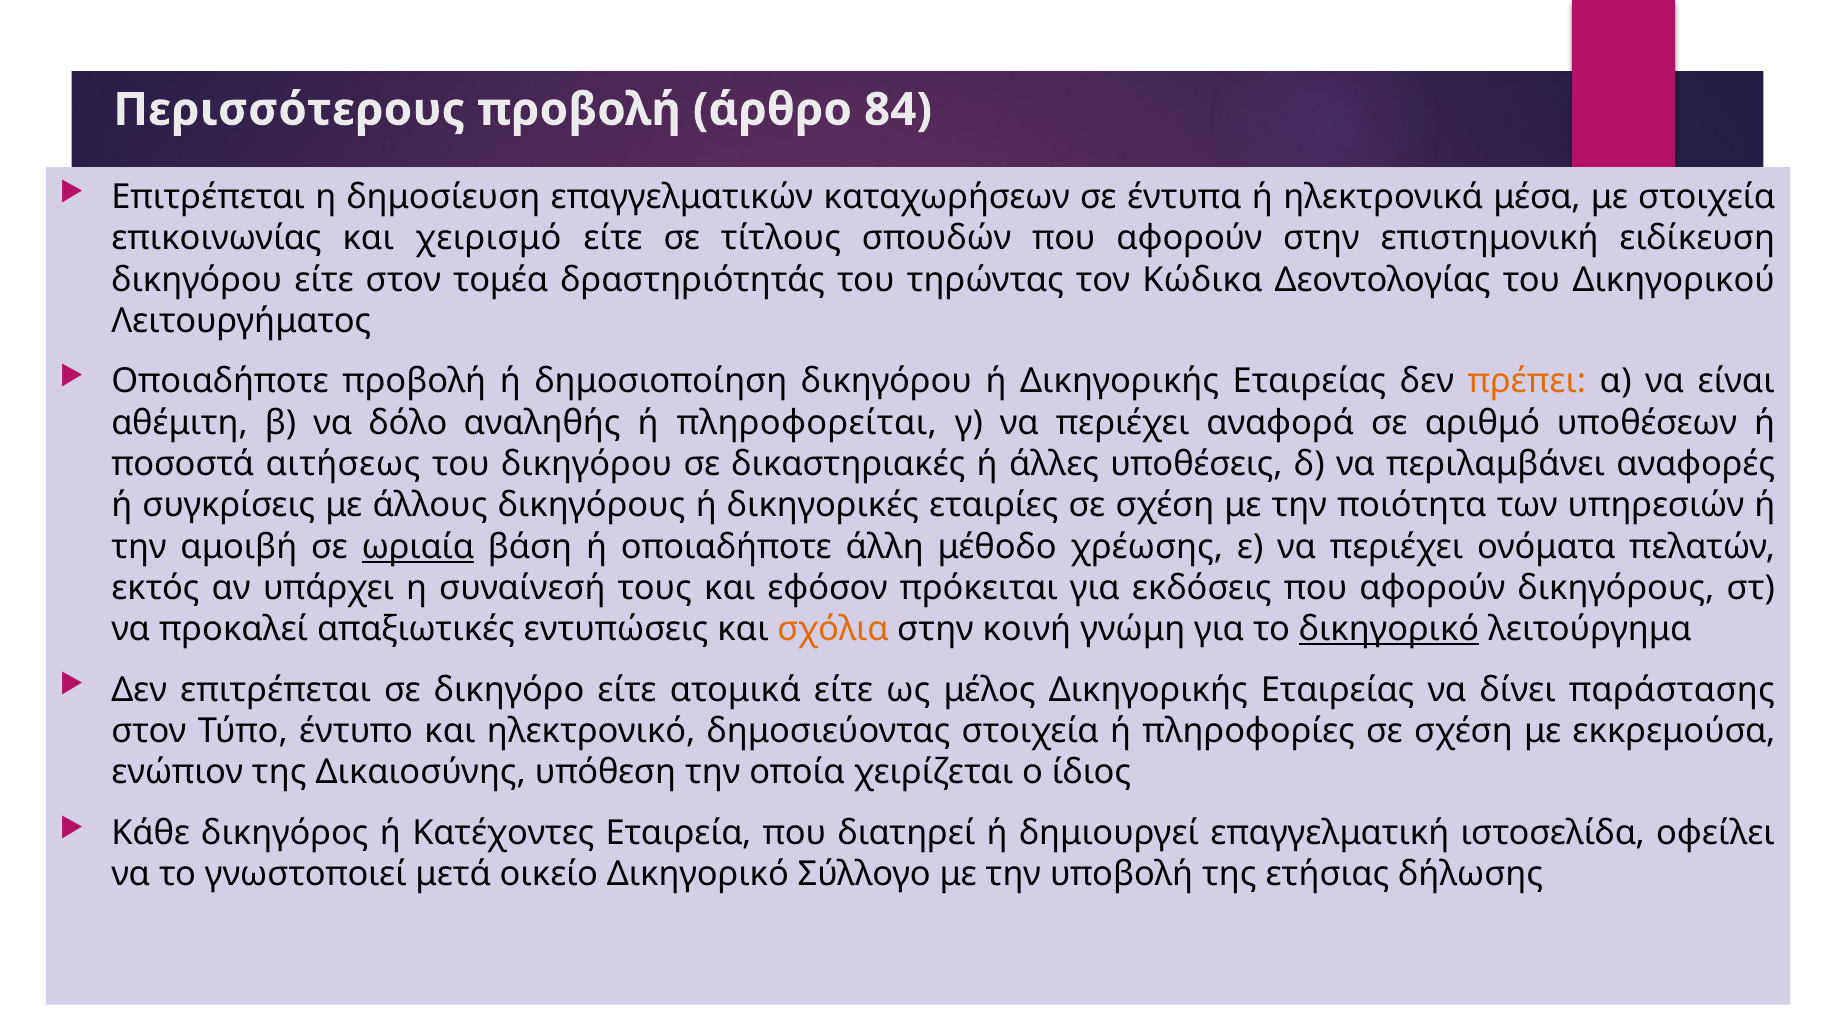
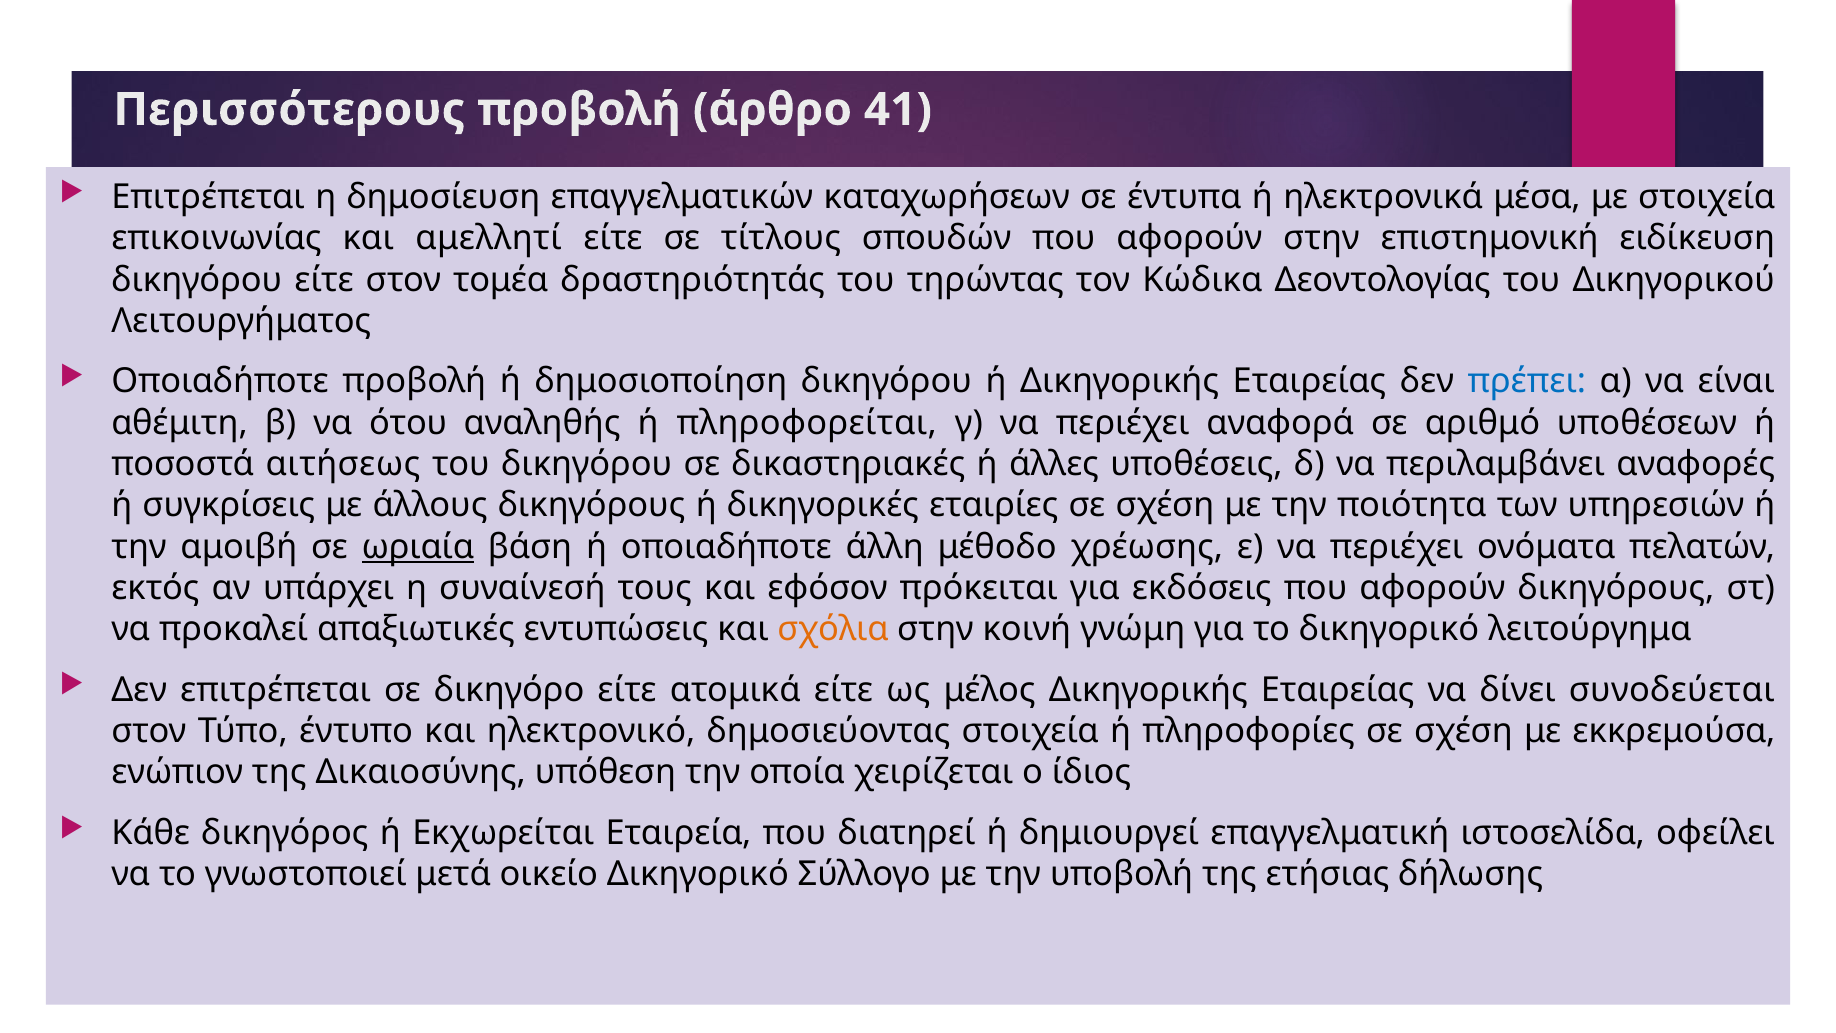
84: 84 -> 41
χειρισμό: χειρισμό -> αμελλητί
πρέπει colour: orange -> blue
δόλο: δόλο -> ότου
δικηγορικό at (1389, 629) underline: present -> none
παράστασης: παράστασης -> συνοδεύεται
Κατέχοντες: Κατέχοντες -> Εκχωρείται
